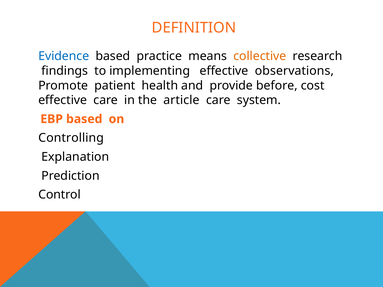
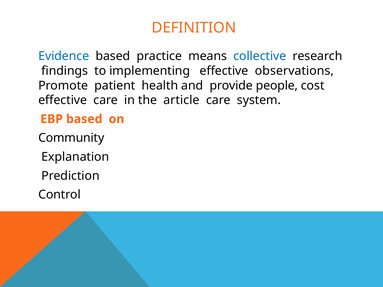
collective colour: orange -> blue
before: before -> people
Controlling: Controlling -> Community
